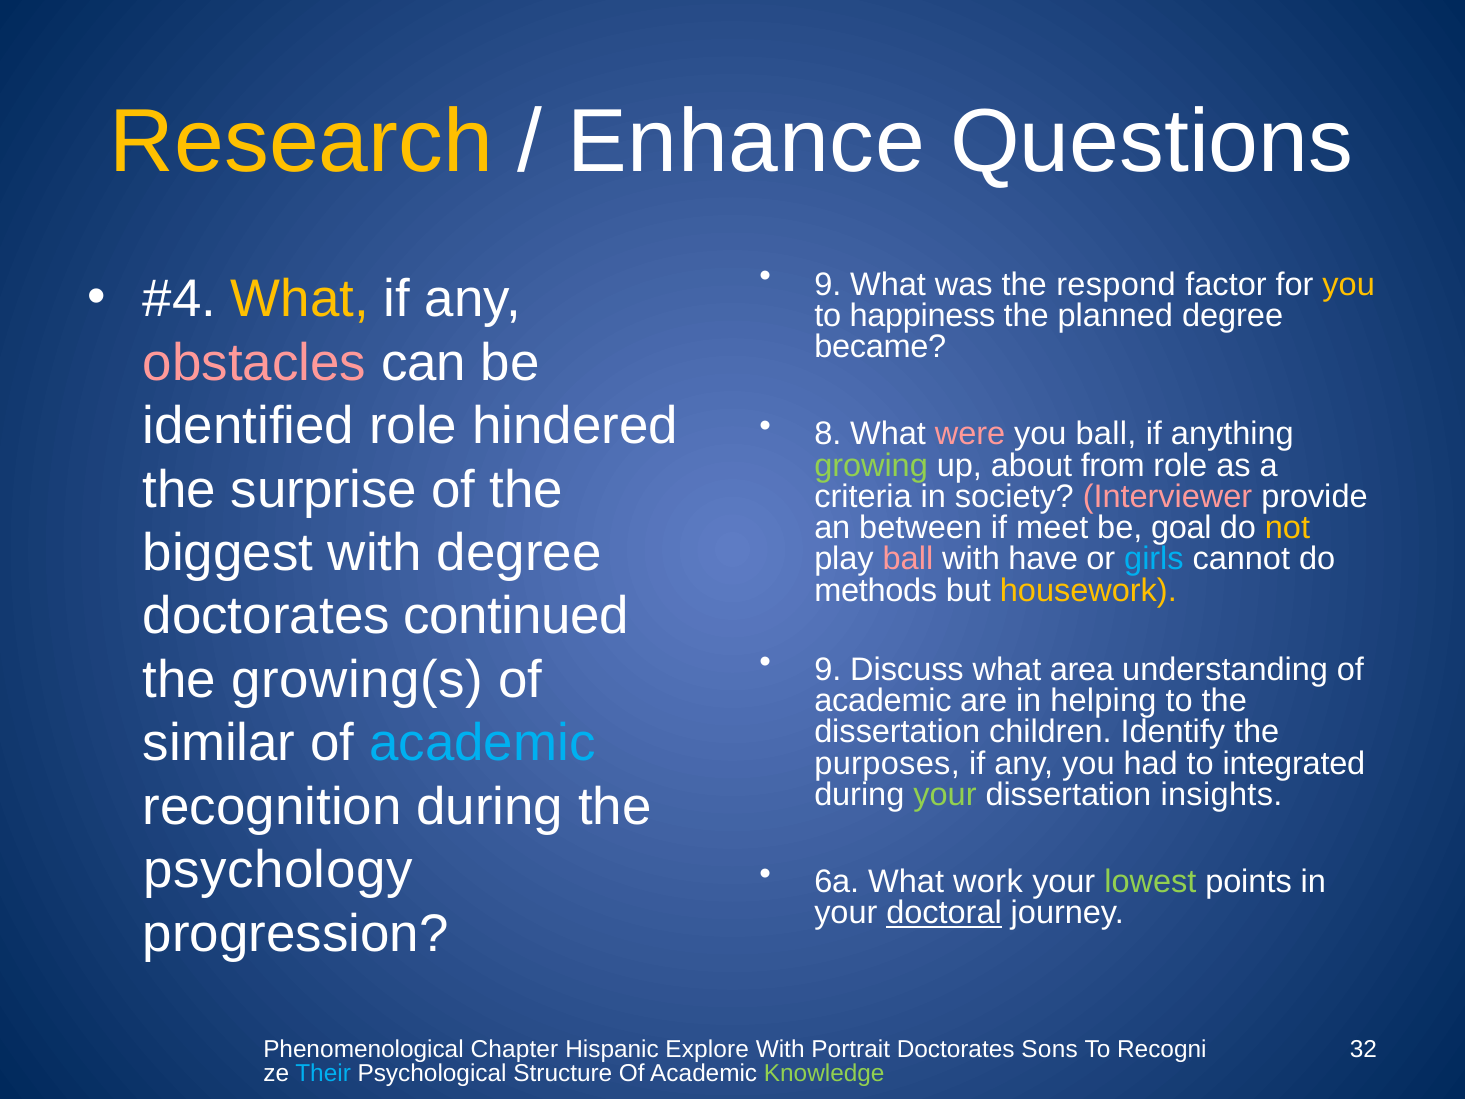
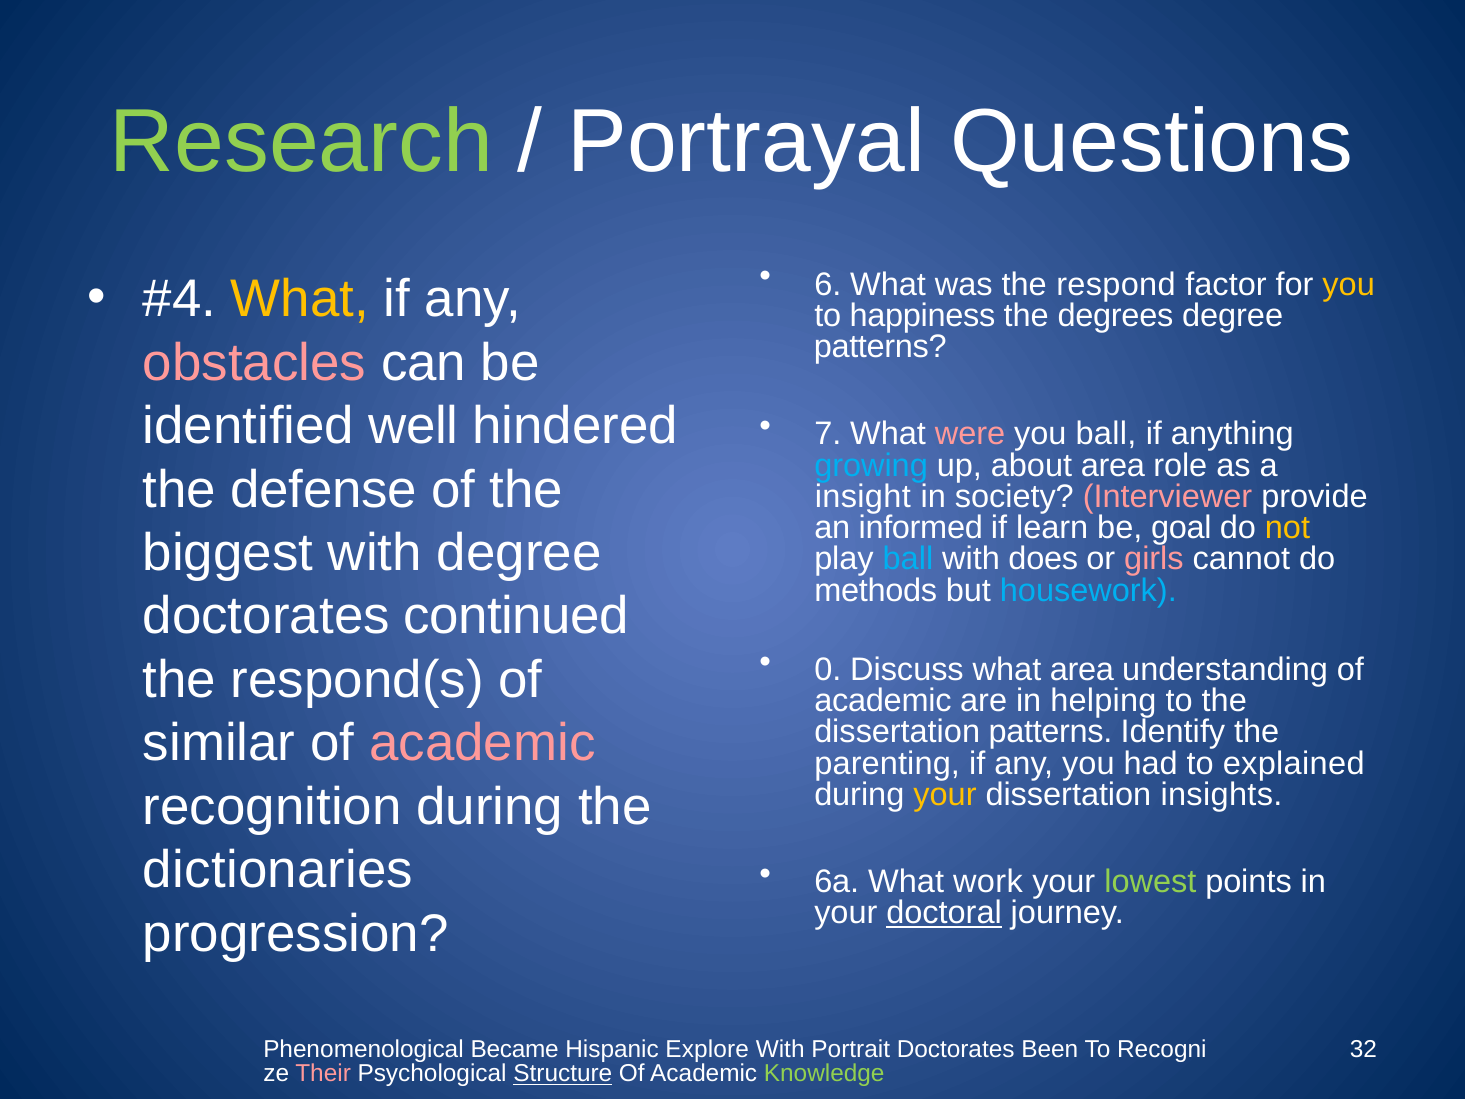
Research colour: yellow -> light green
Enhance: Enhance -> Portrayal
9 at (828, 284): 9 -> 6
planned: planned -> degrees
became at (880, 347): became -> patterns
identified role: role -> well
8: 8 -> 7
growing colour: light green -> light blue
about from: from -> area
surprise: surprise -> defense
criteria: criteria -> insight
between: between -> informed
meet: meet -> learn
ball at (908, 559) colour: pink -> light blue
have: have -> does
girls colour: light blue -> pink
housework colour: yellow -> light blue
9 at (828, 670): 9 -> 0
growing(s: growing(s -> respond(s
dissertation children: children -> patterns
academic at (482, 743) colour: light blue -> pink
purposes: purposes -> parenting
integrated: integrated -> explained
your at (945, 795) colour: light green -> yellow
psychology: psychology -> dictionaries
Chapter: Chapter -> Became
Sons: Sons -> Been
Their colour: light blue -> pink
Structure underline: none -> present
